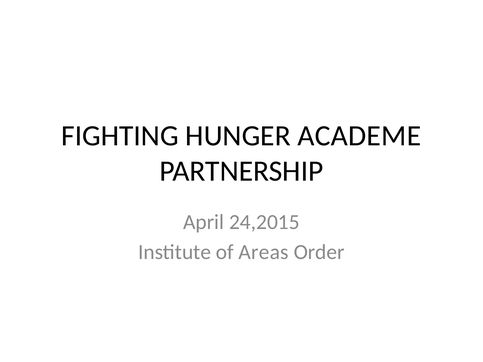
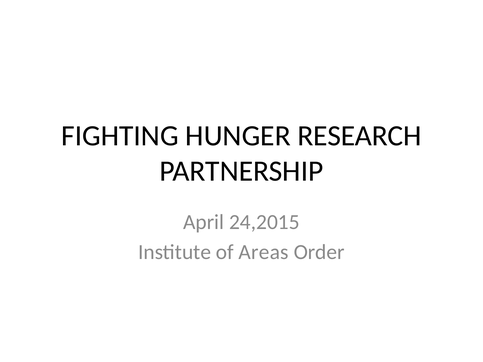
ACADEME: ACADEME -> RESEARCH
